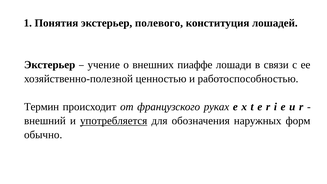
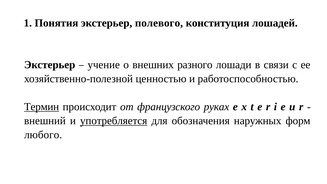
пиаффе: пиаффе -> разного
Термин underline: none -> present
обычно: обычно -> любого
